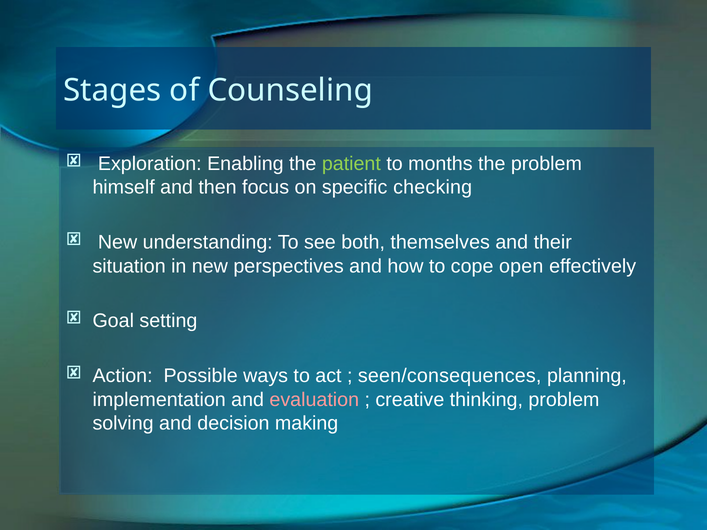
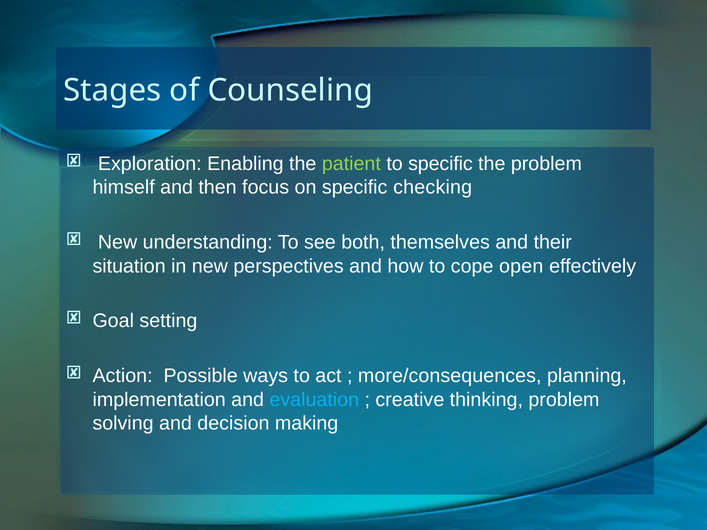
to months: months -> specific
seen/consequences: seen/consequences -> more/consequences
evaluation colour: pink -> light blue
